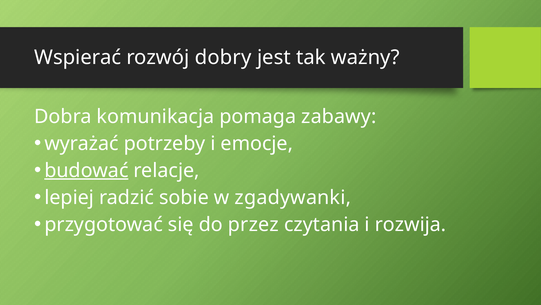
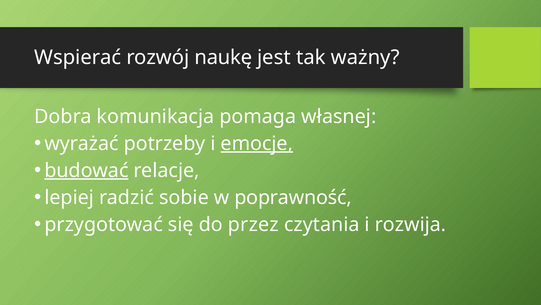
dobry: dobry -> naukę
zabawy: zabawy -> własnej
emocje underline: none -> present
zgadywanki: zgadywanki -> poprawność
